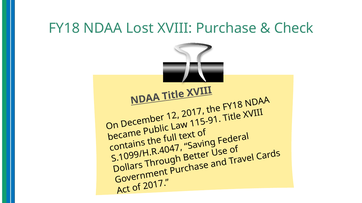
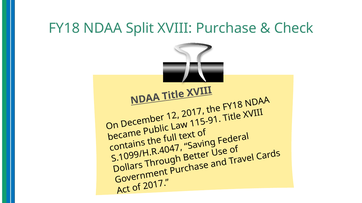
Lost: Lost -> Split
